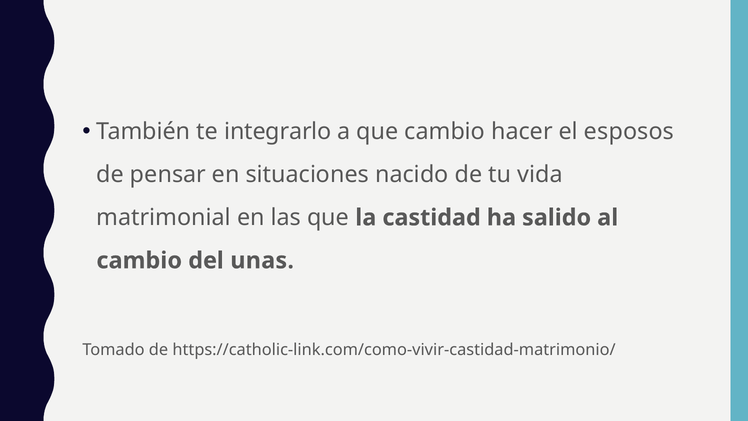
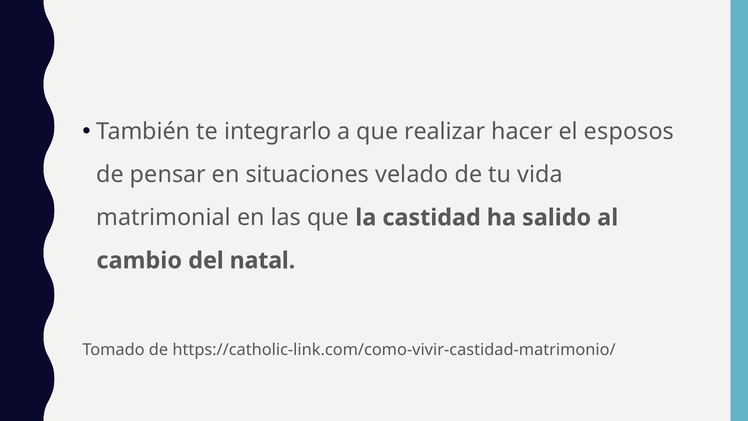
que cambio: cambio -> realizar
nacido: nacido -> velado
unas: unas -> natal
